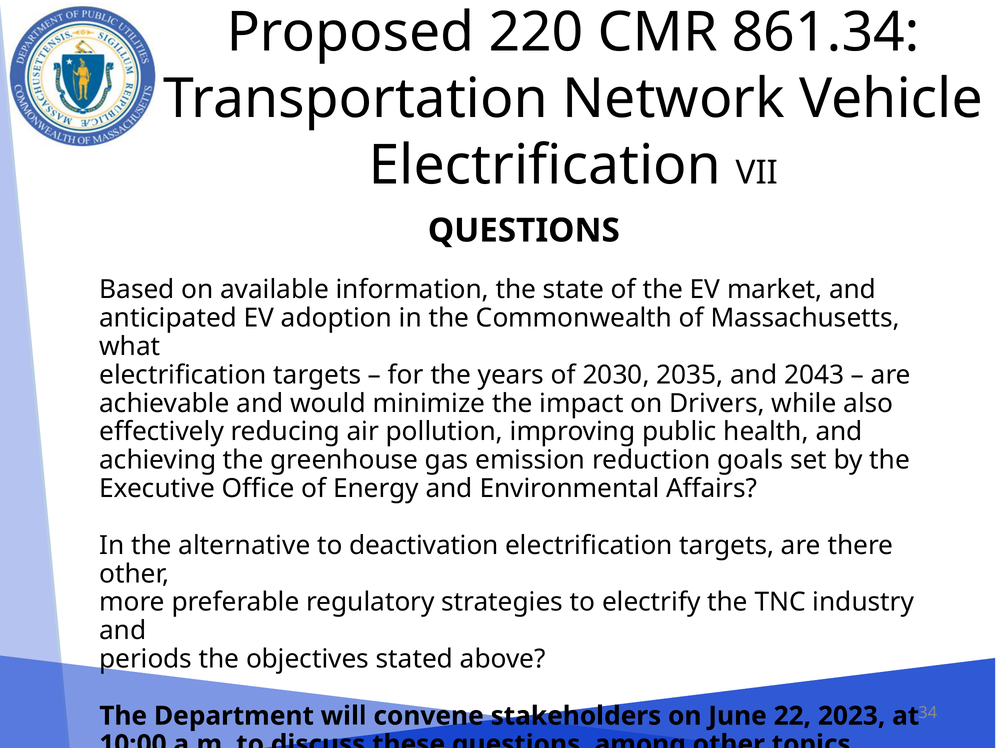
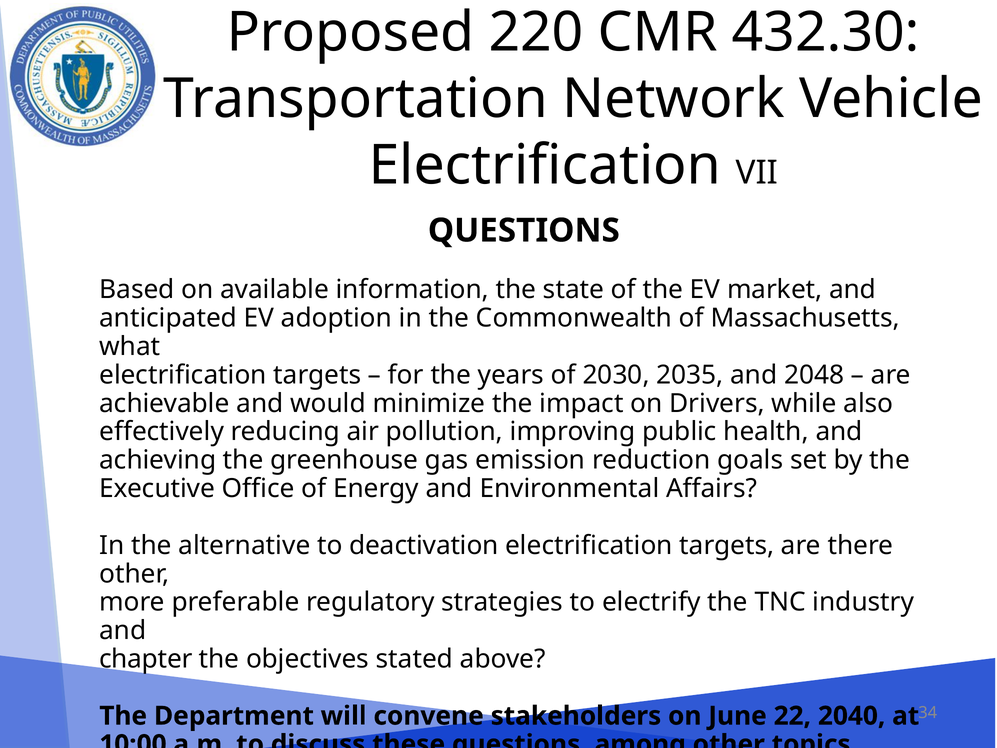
861.34: 861.34 -> 432.30
2043: 2043 -> 2048
periods: periods -> chapter
2023: 2023 -> 2040
